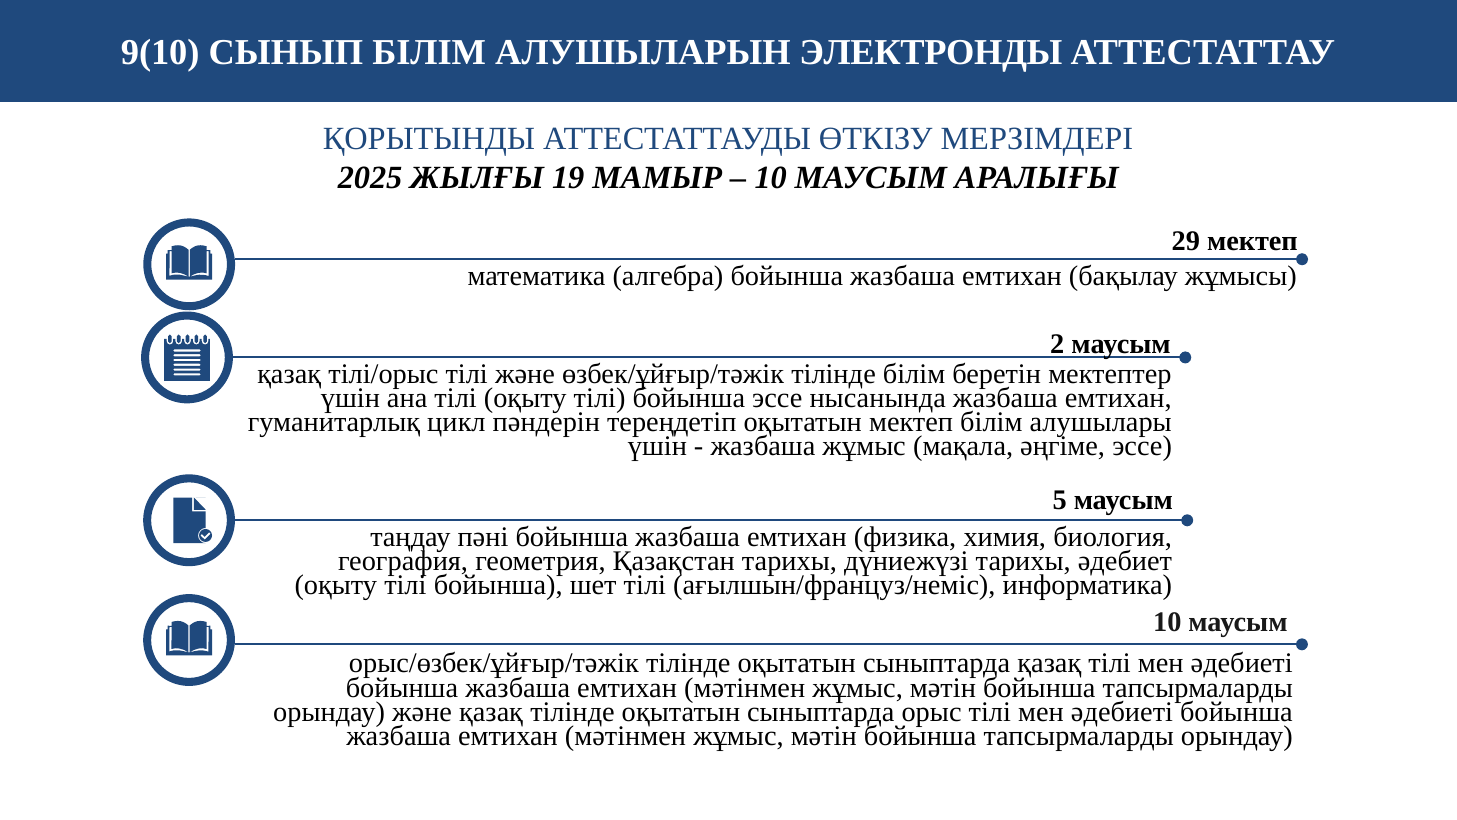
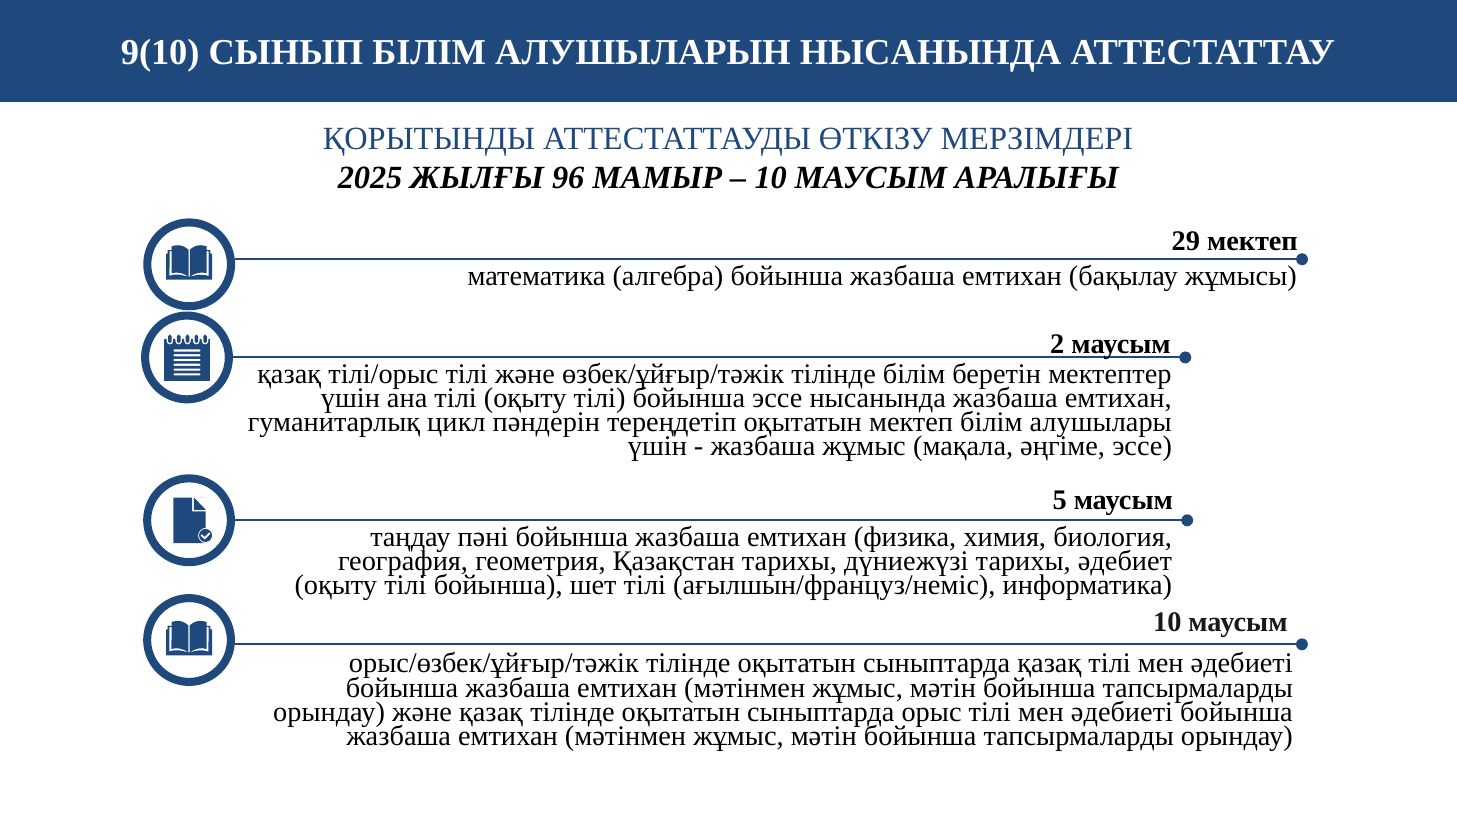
АЛУШЫЛАРЫН ЭЛЕКТРОНДЫ: ЭЛЕКТРОНДЫ -> НЫСАНЫНДА
19: 19 -> 96
